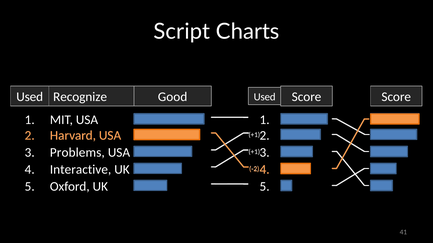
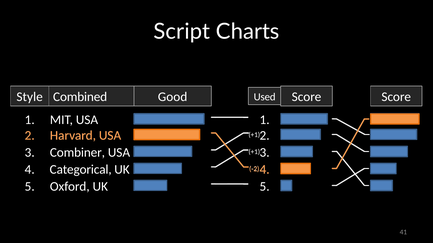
Used at (30, 97): Used -> Style
Recognize: Recognize -> Combined
Problems: Problems -> Combiner
Interactive: Interactive -> Categorical
